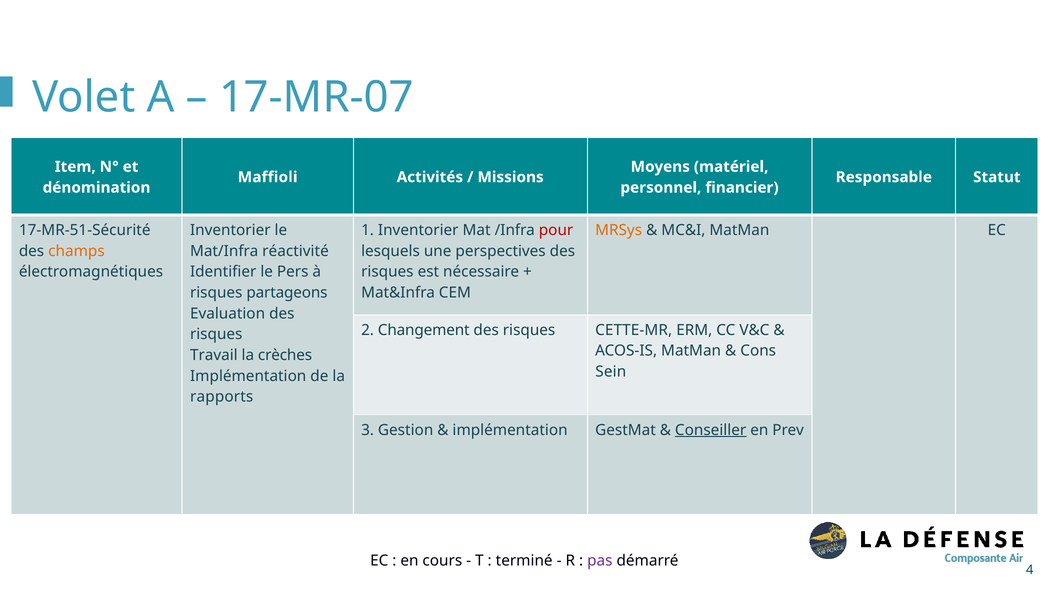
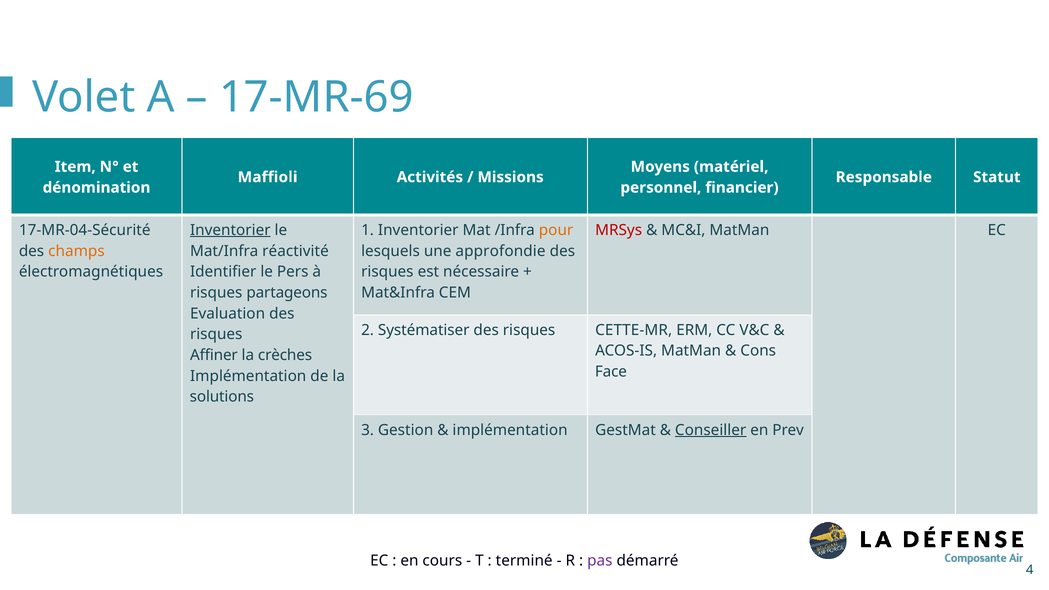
17-MR-07: 17-MR-07 -> 17-MR-69
17-MR-51-Sécurité: 17-MR-51-Sécurité -> 17-MR-04-Sécurité
Inventorier at (230, 230) underline: none -> present
pour colour: red -> orange
MRSys colour: orange -> red
perspectives: perspectives -> approfondie
Changement: Changement -> Systématiser
Travail: Travail -> Affiner
Sein: Sein -> Face
rapports: rapports -> solutions
